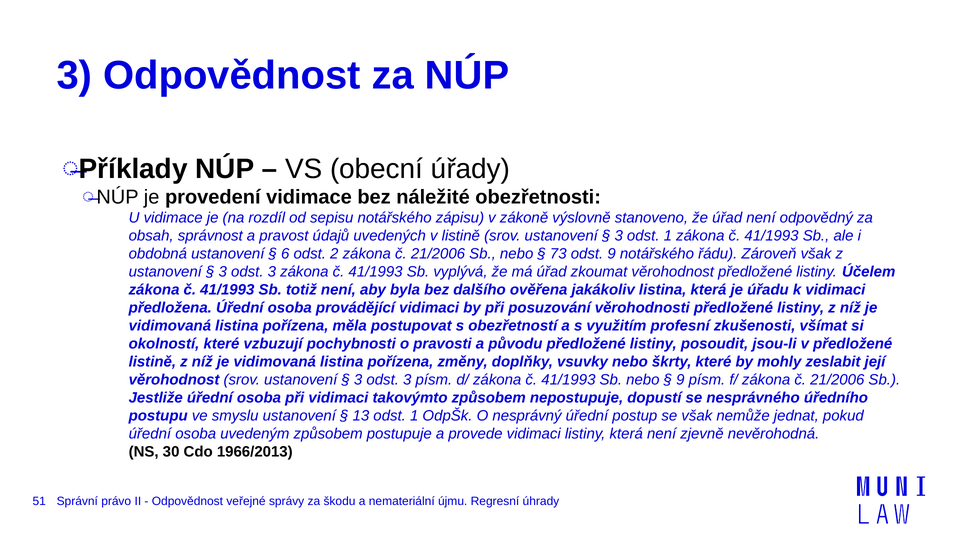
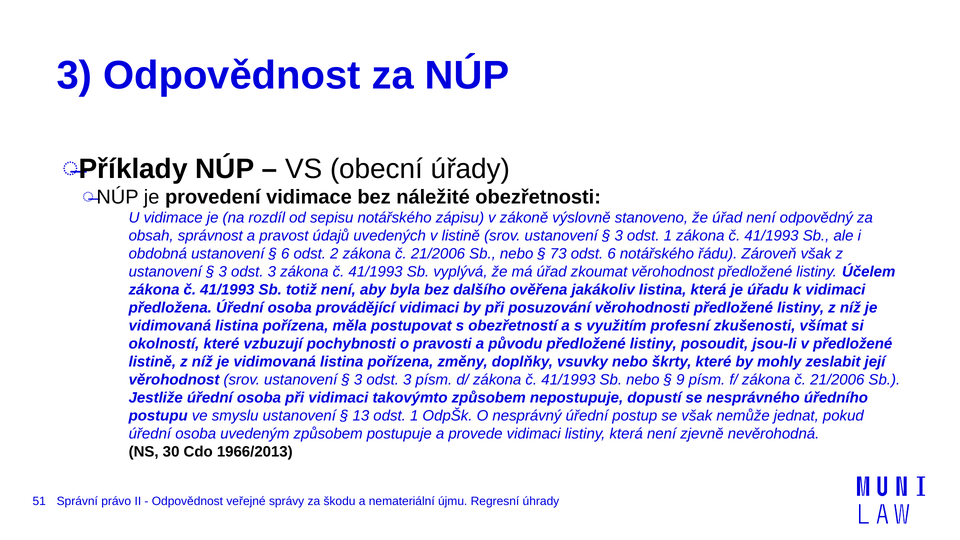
odst 9: 9 -> 6
